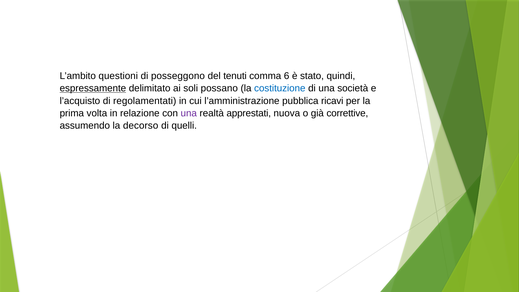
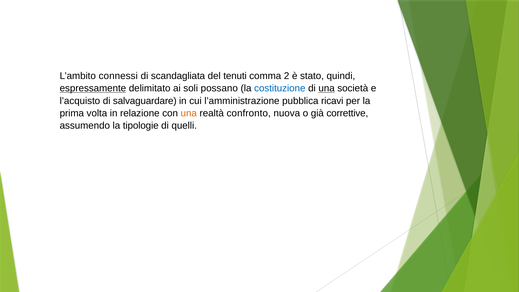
questioni: questioni -> connessi
posseggono: posseggono -> scandagliata
6: 6 -> 2
una at (327, 88) underline: none -> present
regolamentati: regolamentati -> salvaguardare
una at (189, 113) colour: purple -> orange
apprestati: apprestati -> confronto
decorso: decorso -> tipologie
